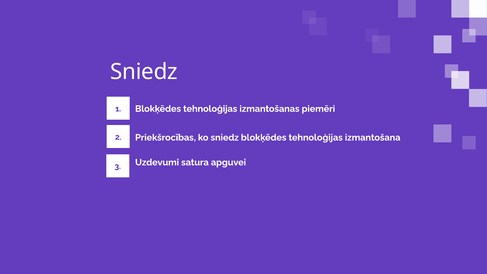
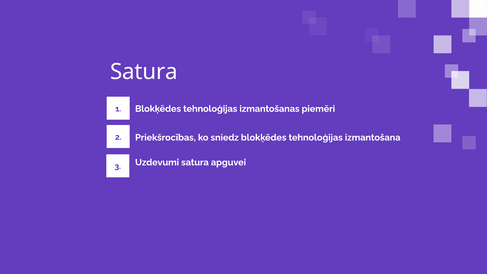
Sniedz at (144, 72): Sniedz -> Satura
